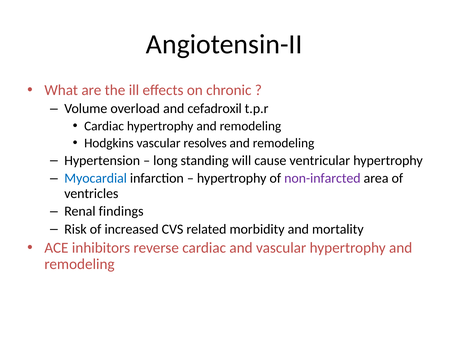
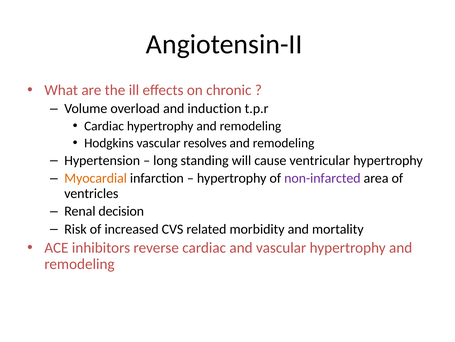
cefadroxil: cefadroxil -> induction
Myocardial colour: blue -> orange
findings: findings -> decision
